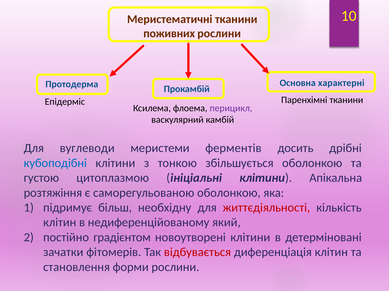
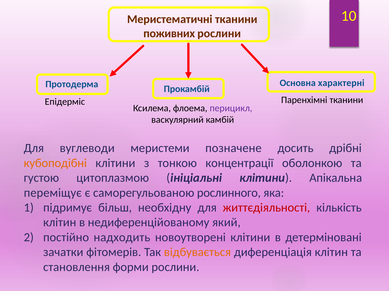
ферментів: ферментів -> позначене
кубоподібні colour: blue -> orange
збільшується: збільшується -> концентрації
розтяжіння: розтяжіння -> переміщує
саморегульованою оболонкою: оболонкою -> рослинного
градієнтом: градієнтом -> надходить
відбувається colour: red -> orange
